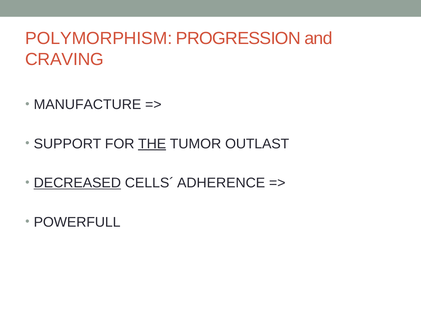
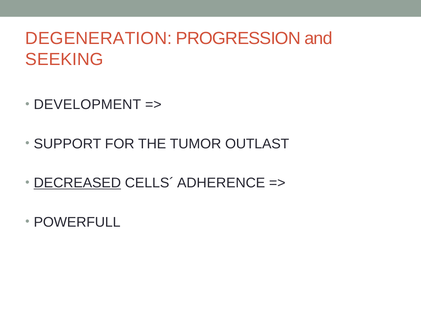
POLYMORPHISM: POLYMORPHISM -> DEGENERATION
CRAVING: CRAVING -> SEEKING
MANUFACTURE: MANUFACTURE -> DEVELOPMENT
THE underline: present -> none
